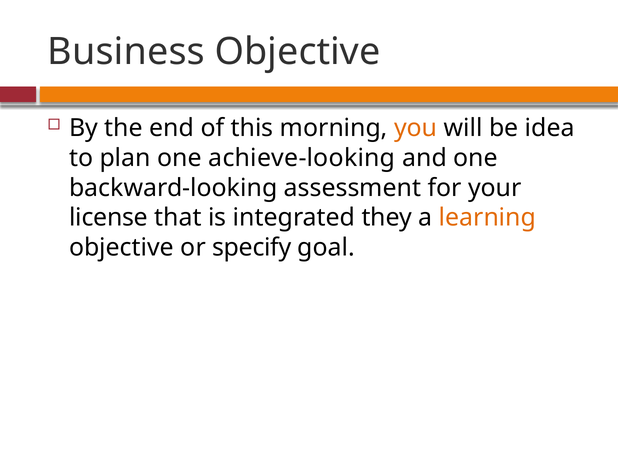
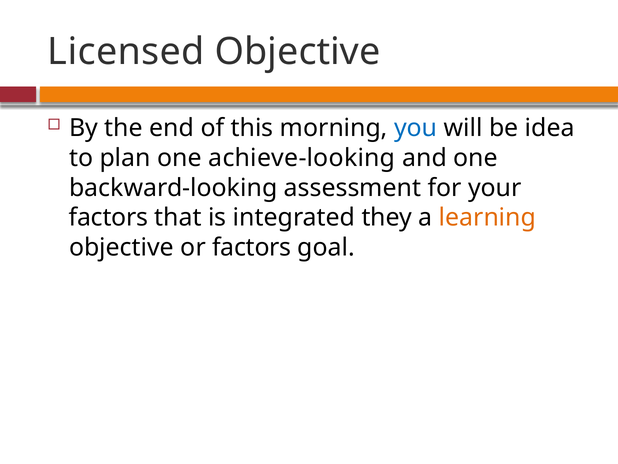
Business: Business -> Licensed
you colour: orange -> blue
license at (109, 218): license -> factors
or specify: specify -> factors
